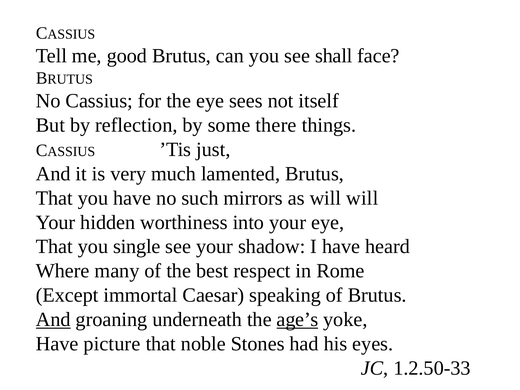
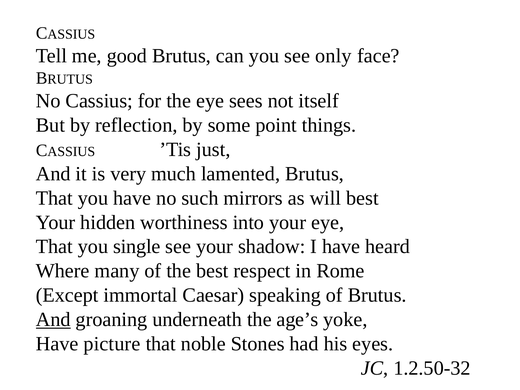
shall: shall -> only
there: there -> point
will will: will -> best
age’s underline: present -> none
1.2.50-33: 1.2.50-33 -> 1.2.50-32
